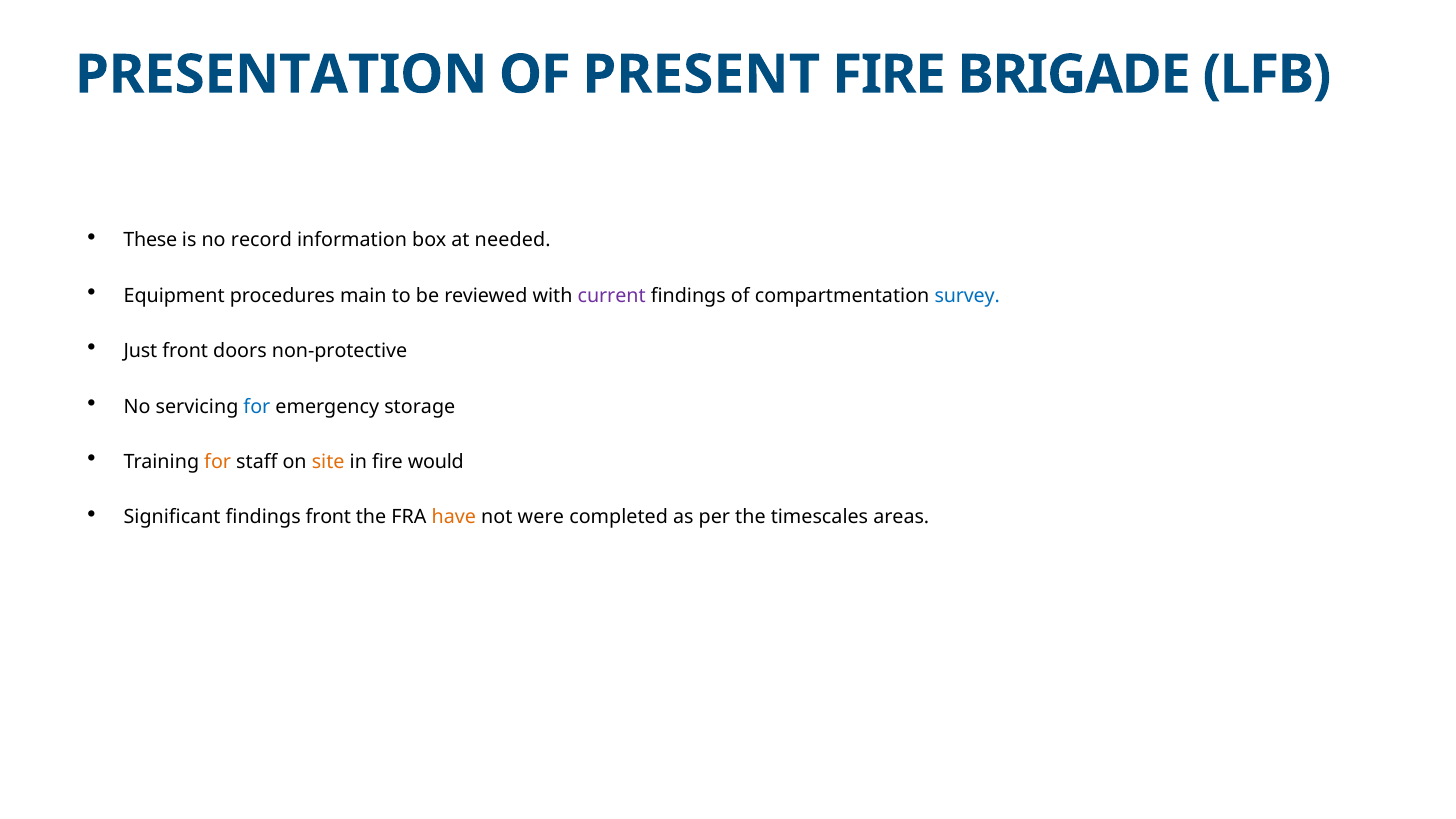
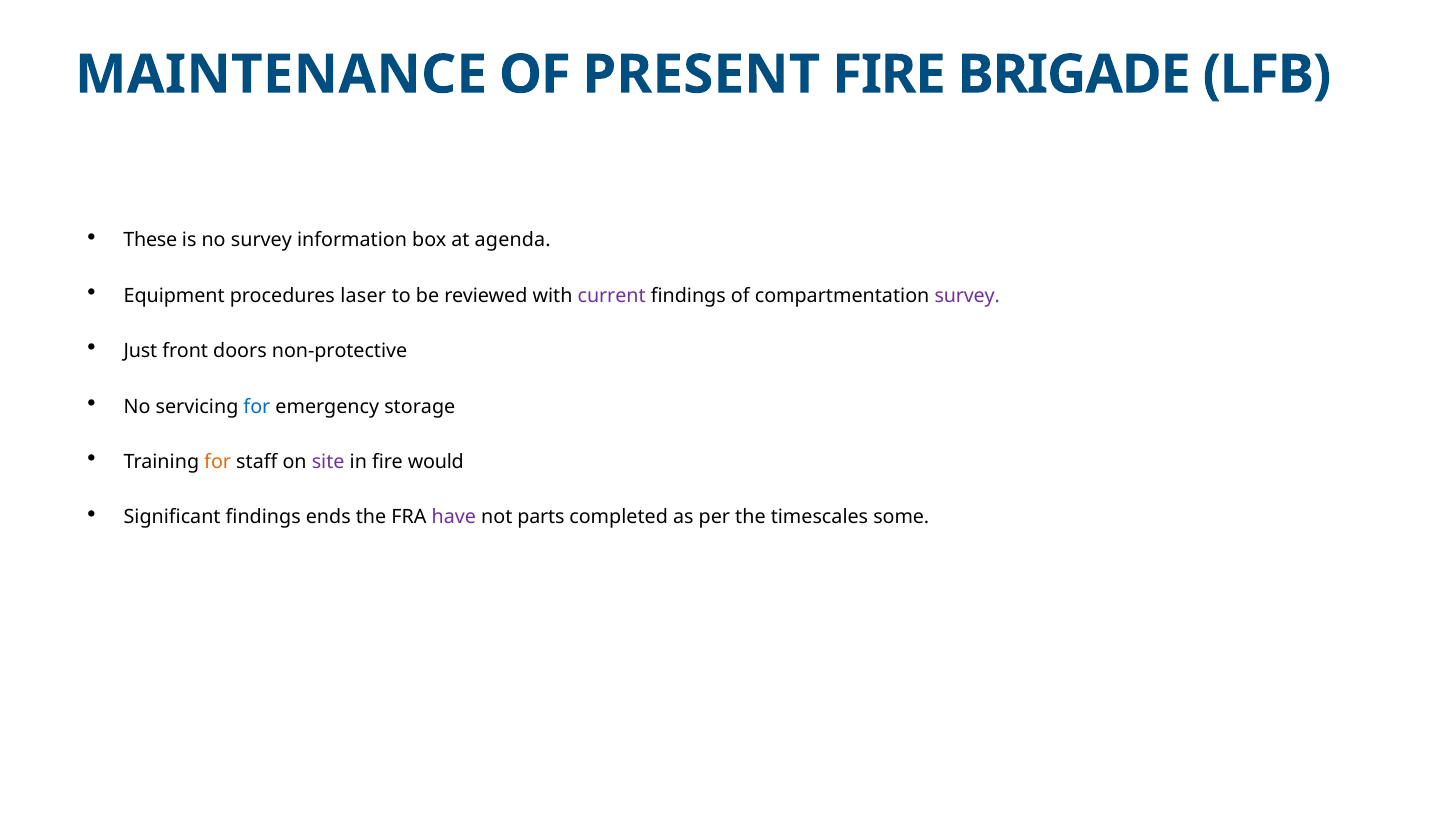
PRESENTATION: PRESENTATION -> MAINTENANCE
no record: record -> survey
needed: needed -> agenda
main: main -> laser
survey at (967, 296) colour: blue -> purple
site colour: orange -> purple
findings front: front -> ends
have colour: orange -> purple
were: were -> parts
areas: areas -> some
